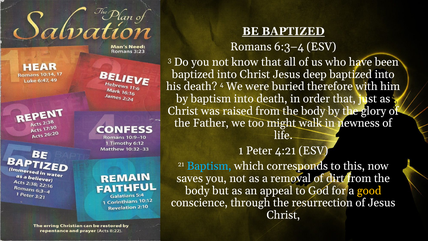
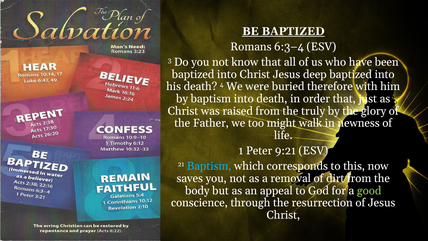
raised from the body: body -> truly
4:21: 4:21 -> 9:21
good colour: yellow -> light green
